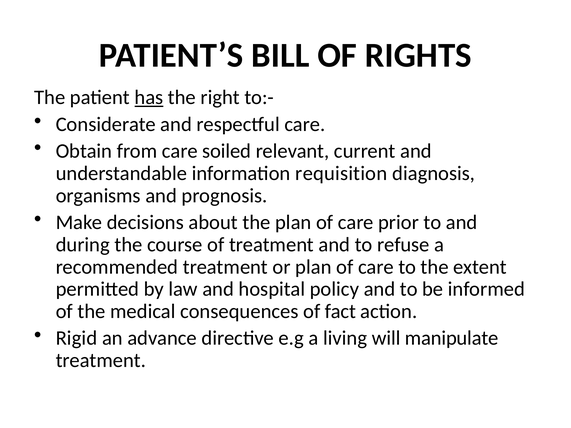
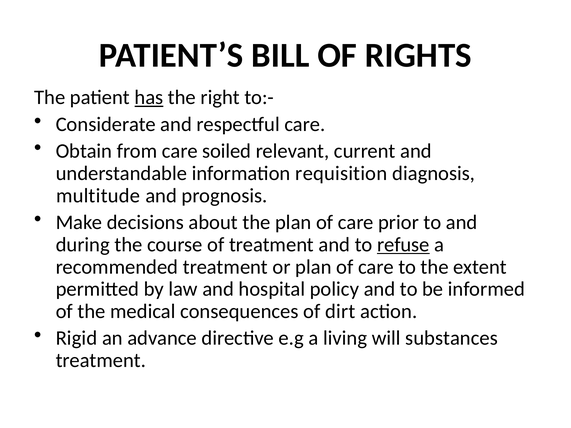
organisms: organisms -> multitude
refuse underline: none -> present
fact: fact -> dirt
manipulate: manipulate -> substances
